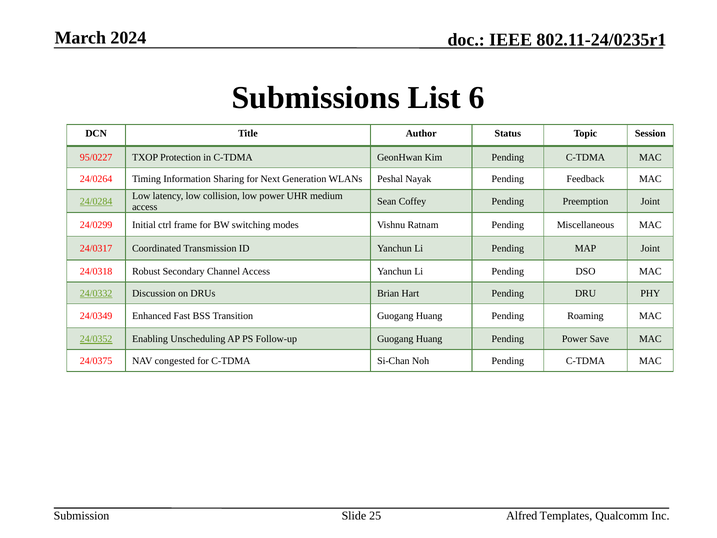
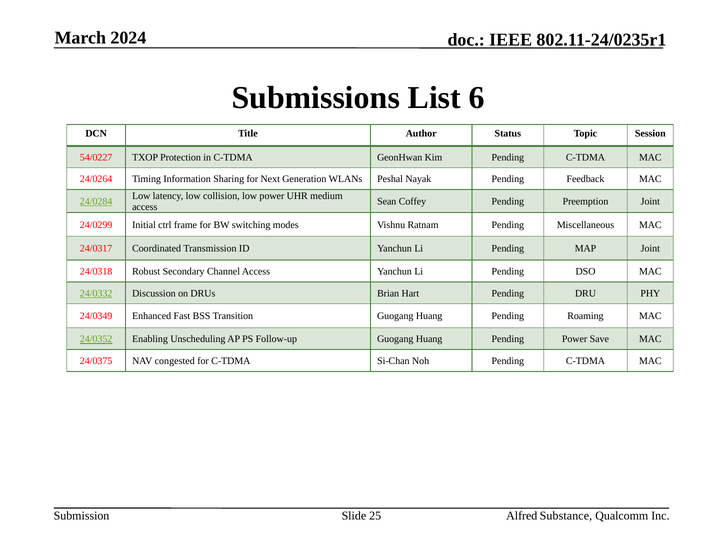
95/0227: 95/0227 -> 54/0227
Templates: Templates -> Substance
